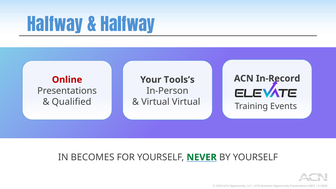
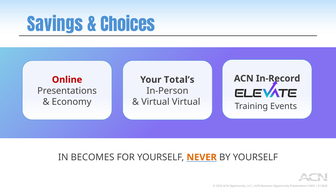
Halfway at (55, 25): Halfway -> Savings
Halfway at (128, 25): Halfway -> Choices
Tools’s: Tools’s -> Total’s
Qualified: Qualified -> Economy
NEVER colour: green -> orange
